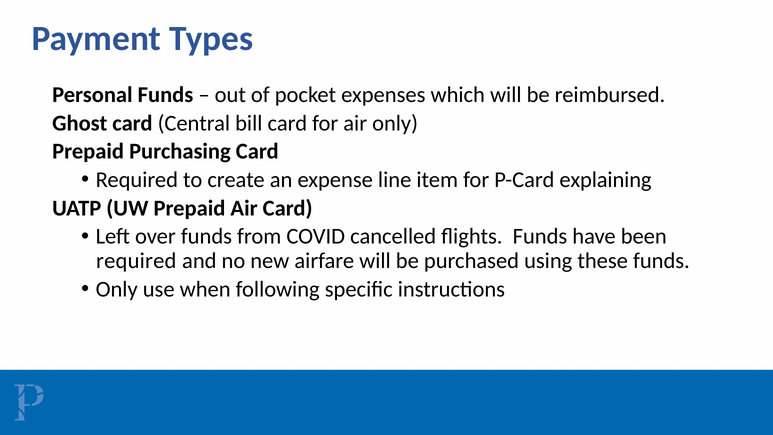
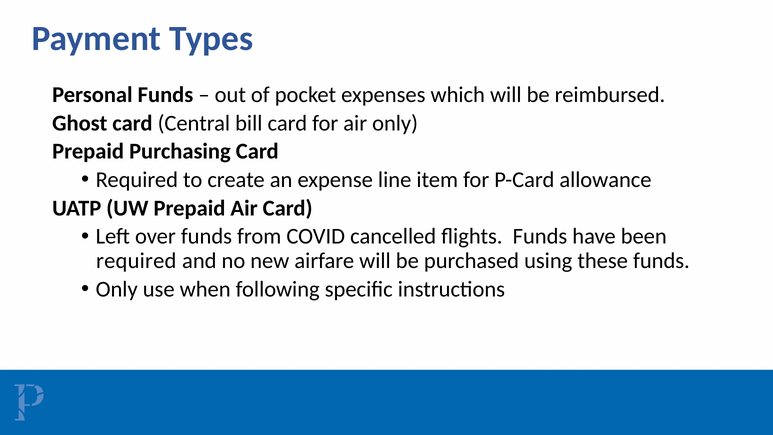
explaining: explaining -> allowance
